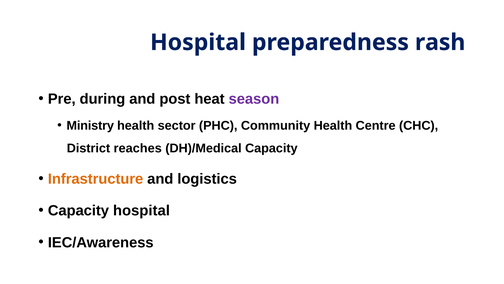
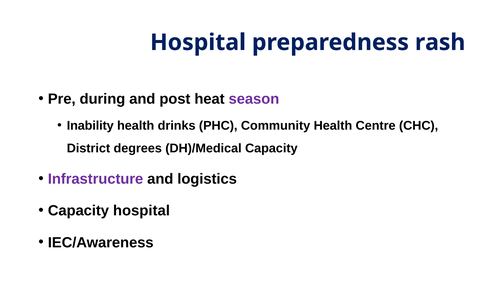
Ministry: Ministry -> Inability
sector: sector -> drinks
reaches: reaches -> degrees
Infrastructure colour: orange -> purple
